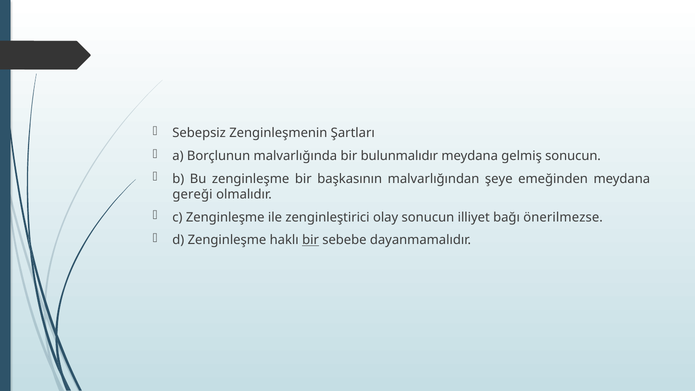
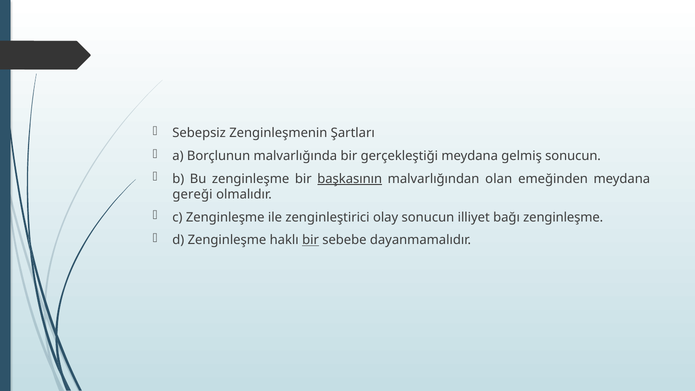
bulunmalıdır: bulunmalıdır -> gerçekleştiği
başkasının underline: none -> present
şeye: şeye -> olan
bağı önerilmezse: önerilmezse -> zenginleşme
